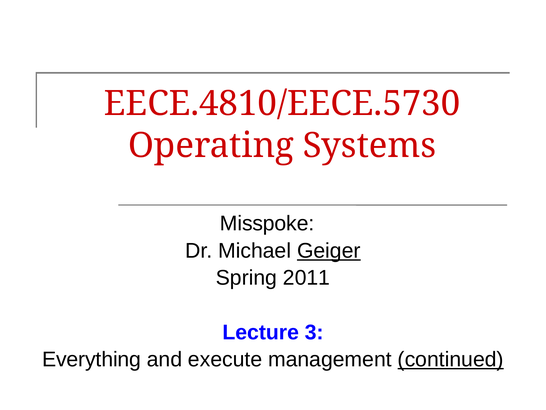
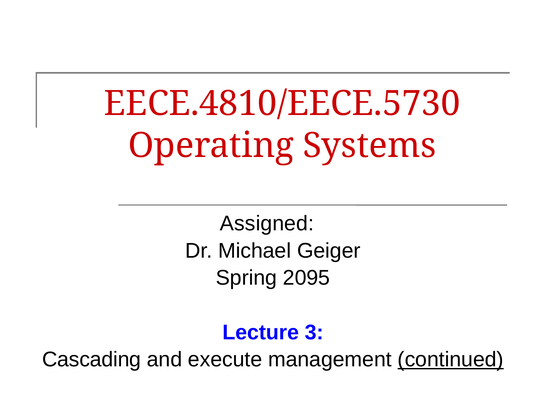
Misspoke: Misspoke -> Assigned
Geiger underline: present -> none
2011: 2011 -> 2095
Everything: Everything -> Cascading
